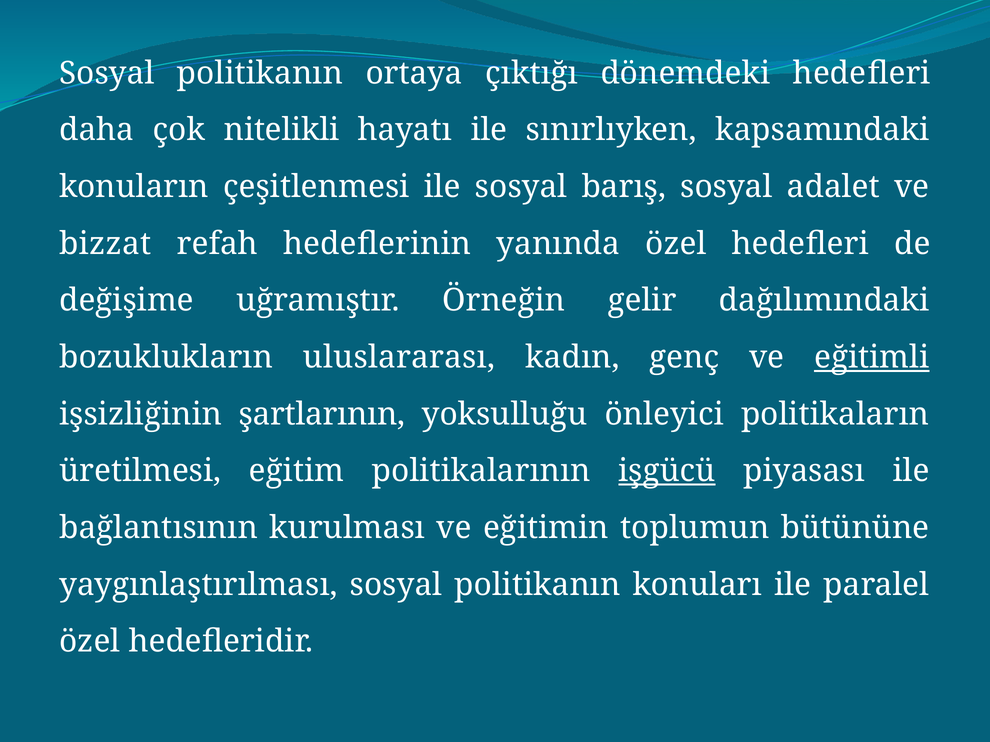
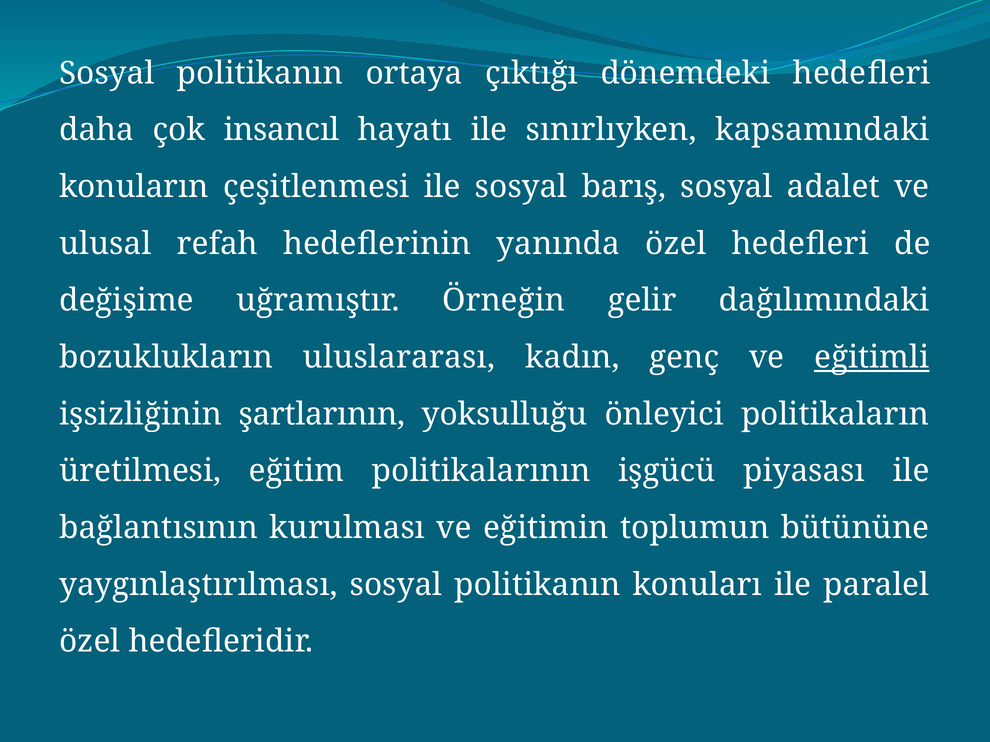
nitelikli: nitelikli -> insancıl
bizzat: bizzat -> ulusal
işgücü underline: present -> none
